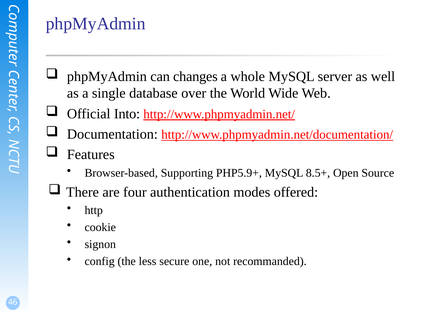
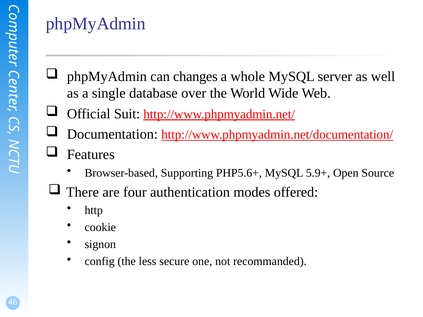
Into: Into -> Suit
PHP5.9+: PHP5.9+ -> PHP5.6+
8.5+: 8.5+ -> 5.9+
